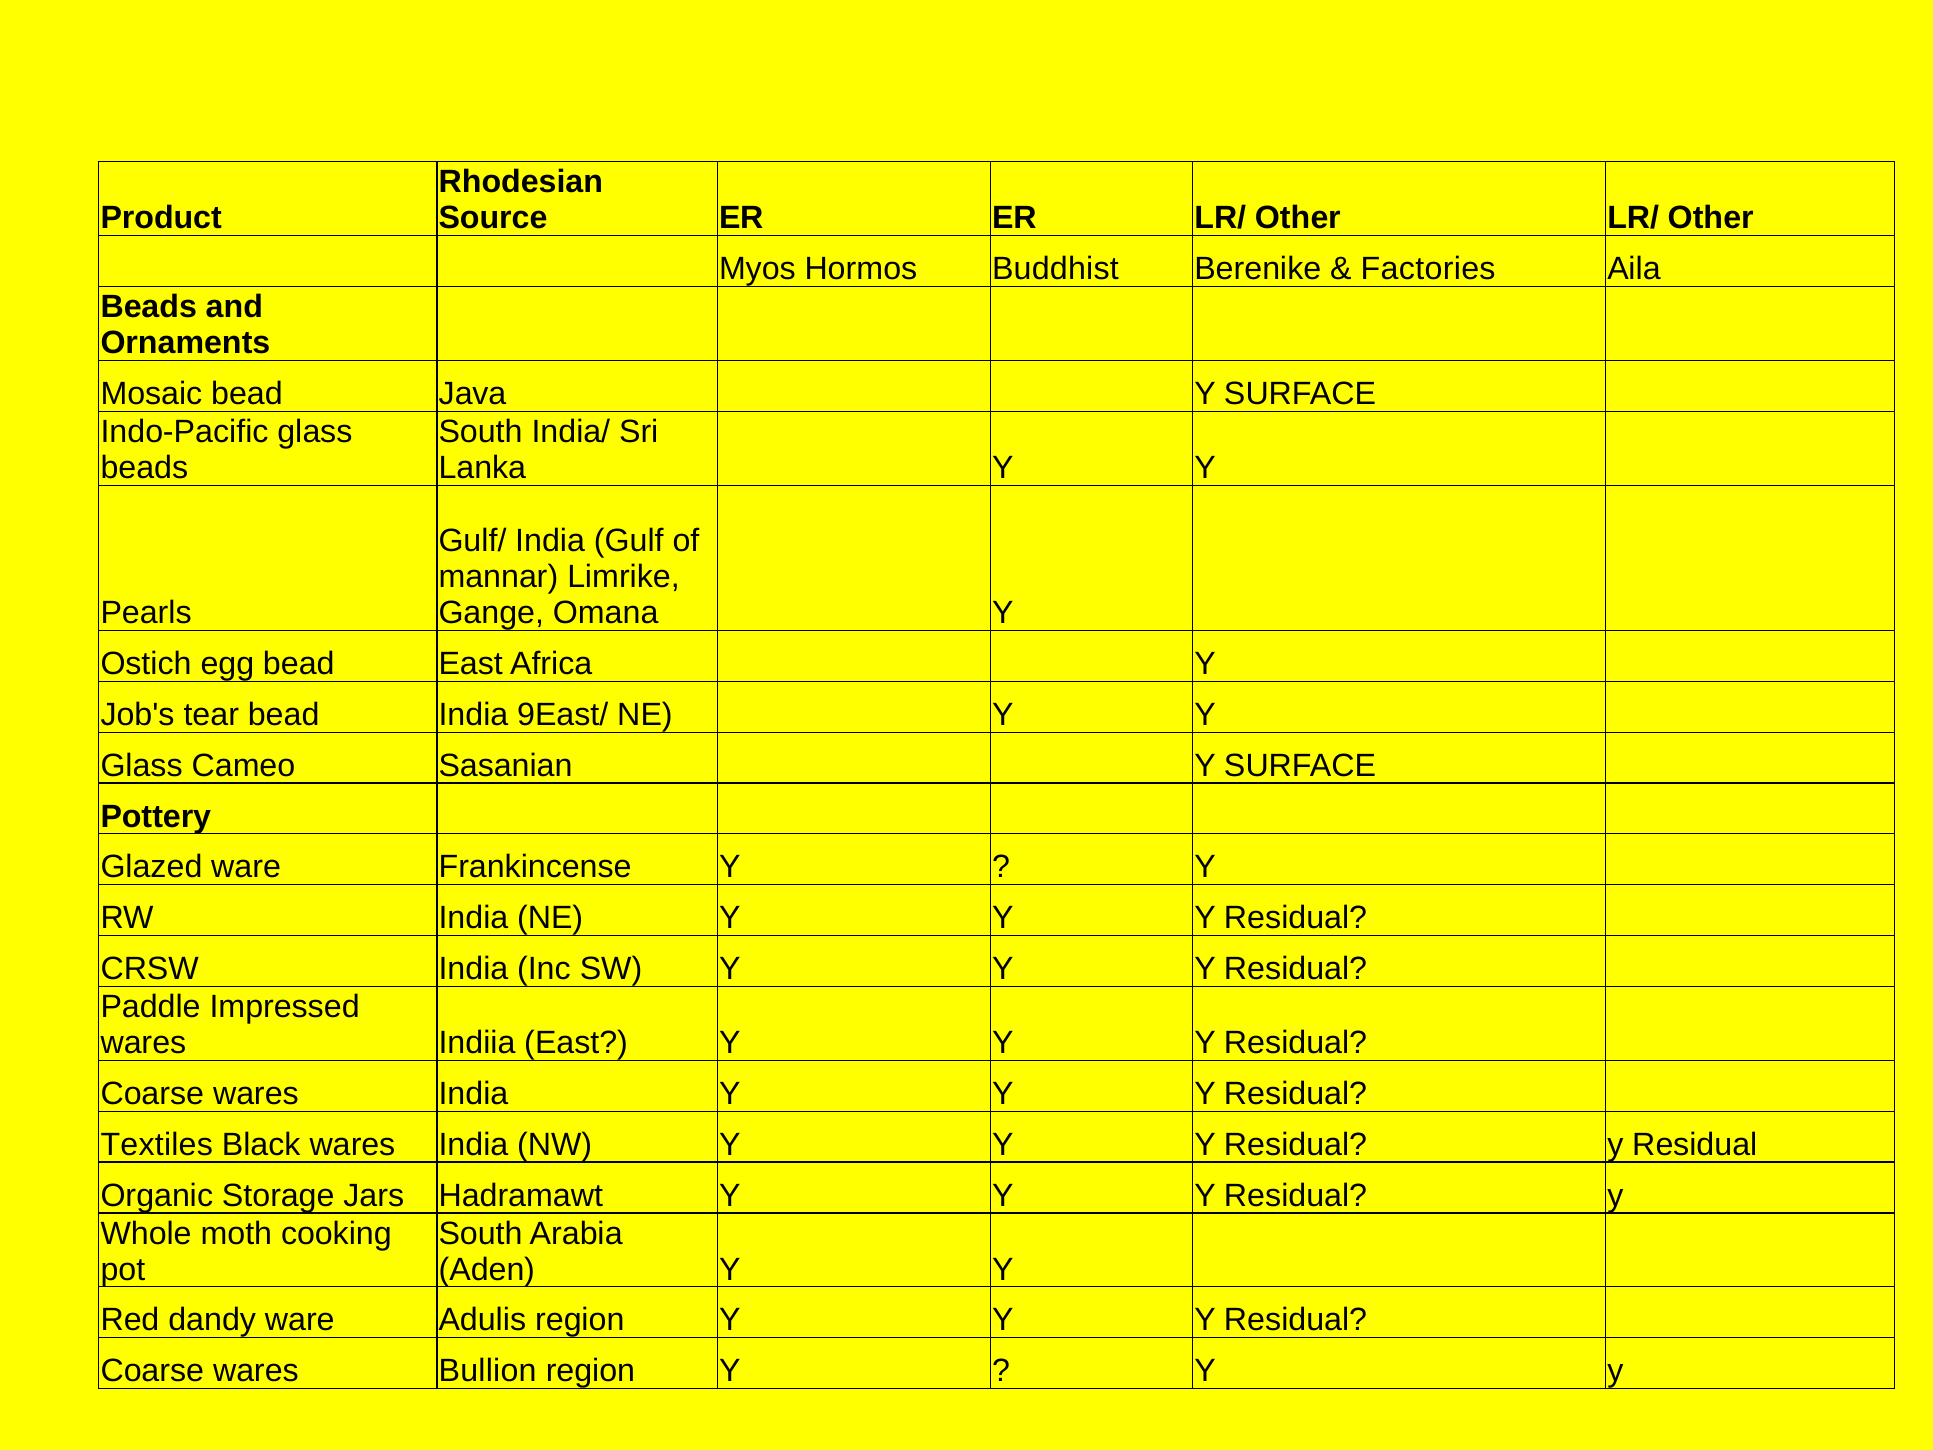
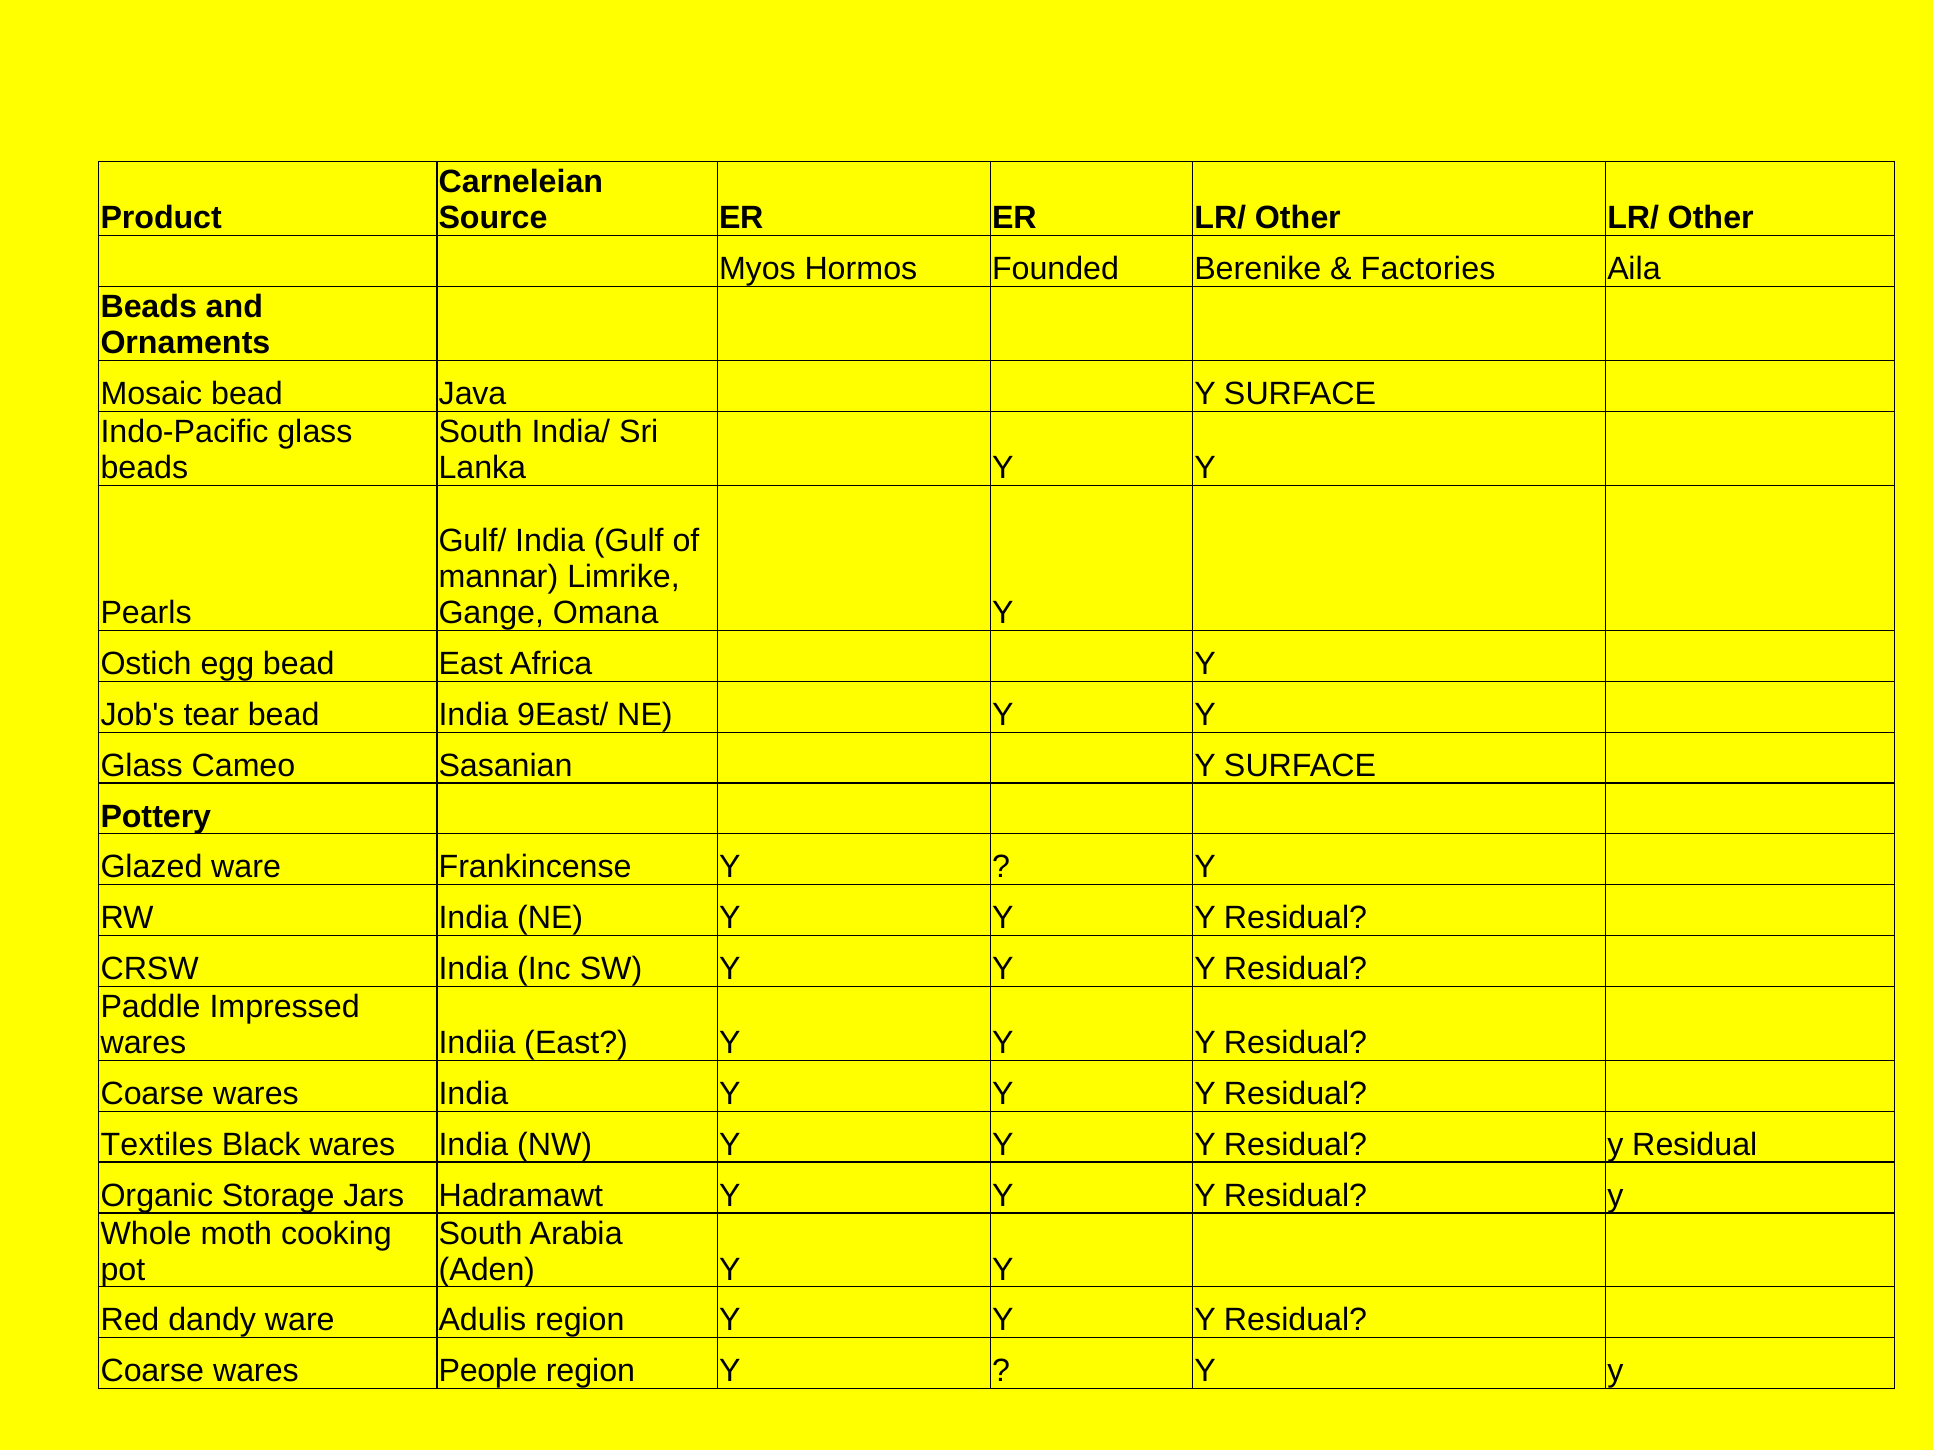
Rhodesian: Rhodesian -> Carneleian
Buddhist: Buddhist -> Founded
Bullion: Bullion -> People
